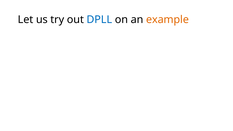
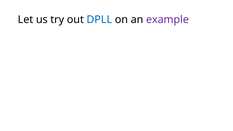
example colour: orange -> purple
